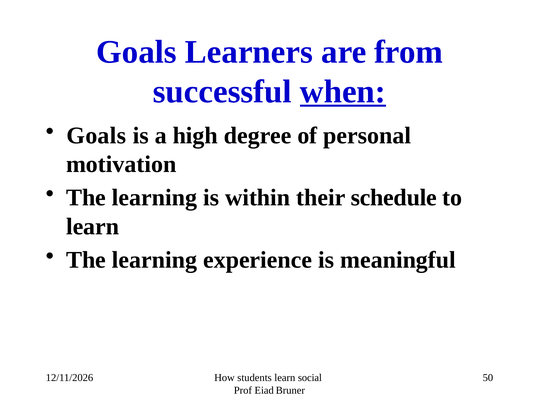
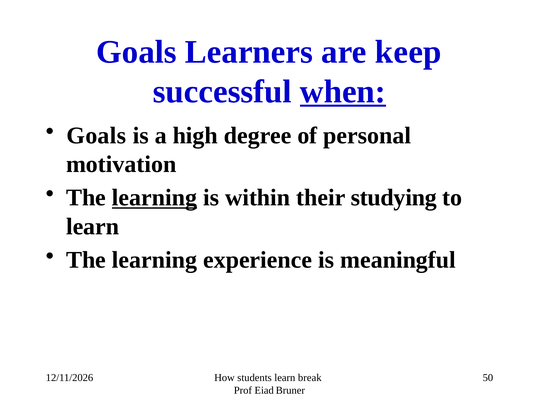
from: from -> keep
learning at (154, 198) underline: none -> present
schedule: schedule -> studying
social: social -> break
